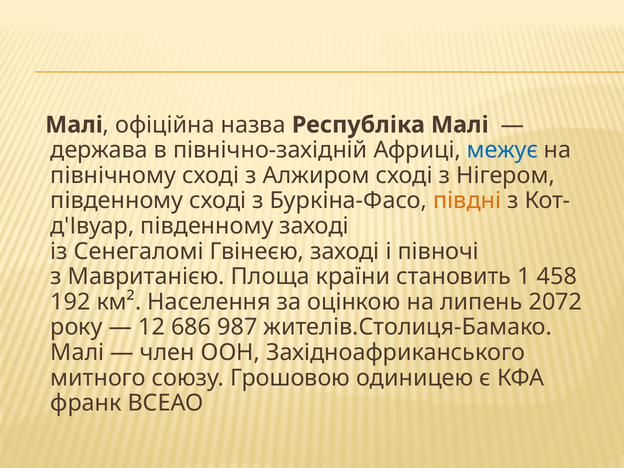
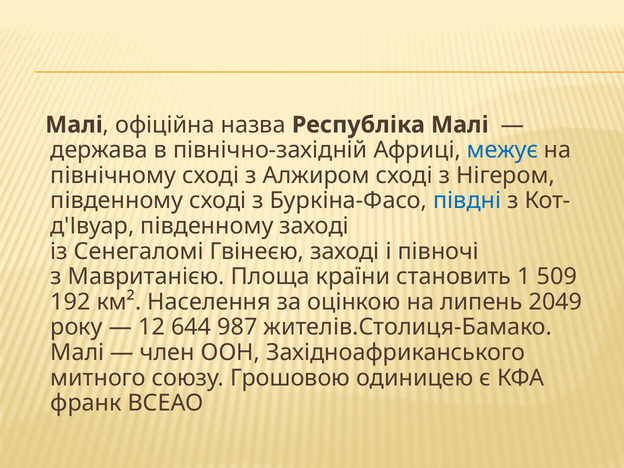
півдні colour: orange -> blue
458: 458 -> 509
2072: 2072 -> 2049
686: 686 -> 644
